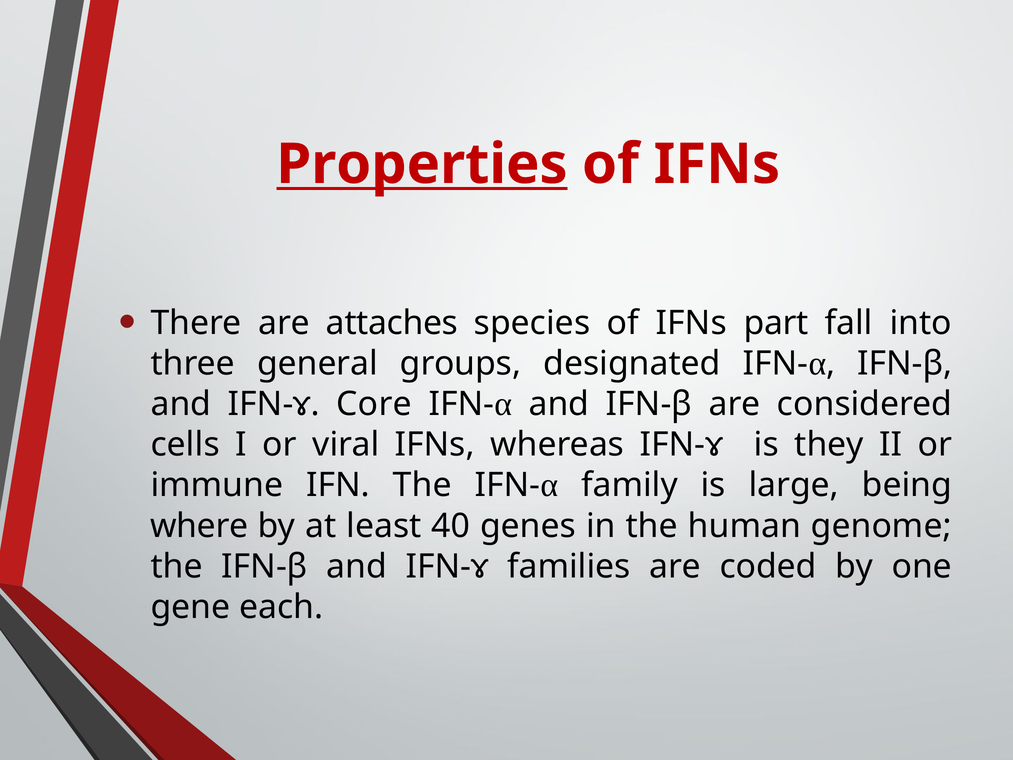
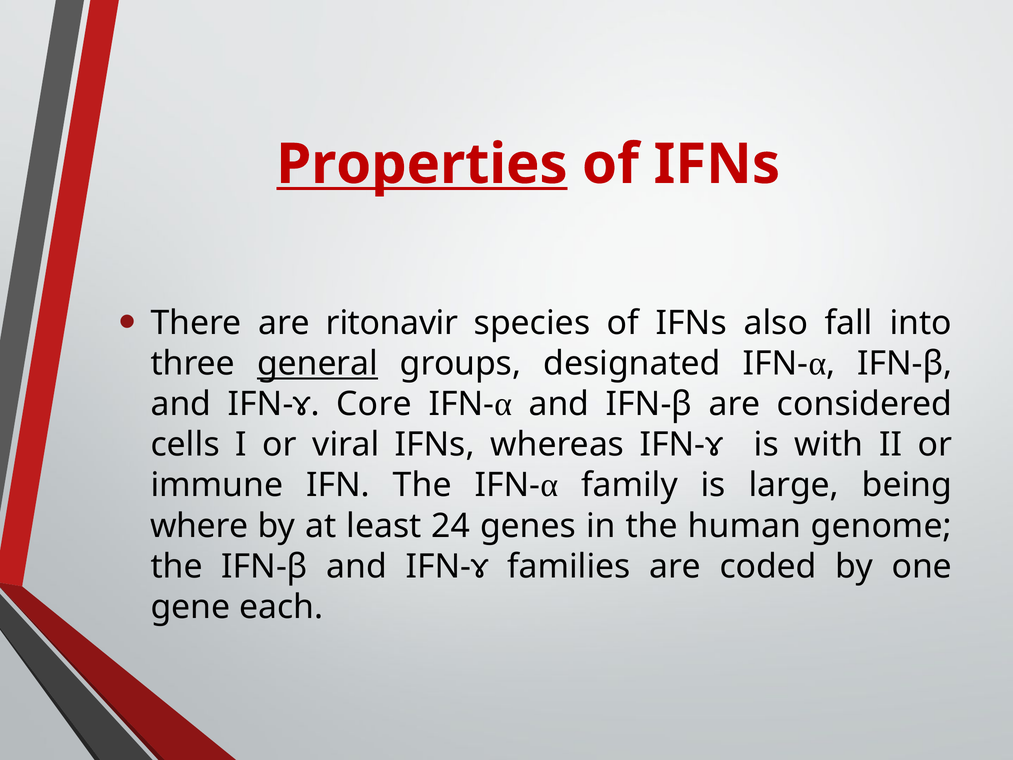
attaches: attaches -> ritonavir
part: part -> also
general underline: none -> present
they: they -> with
40: 40 -> 24
